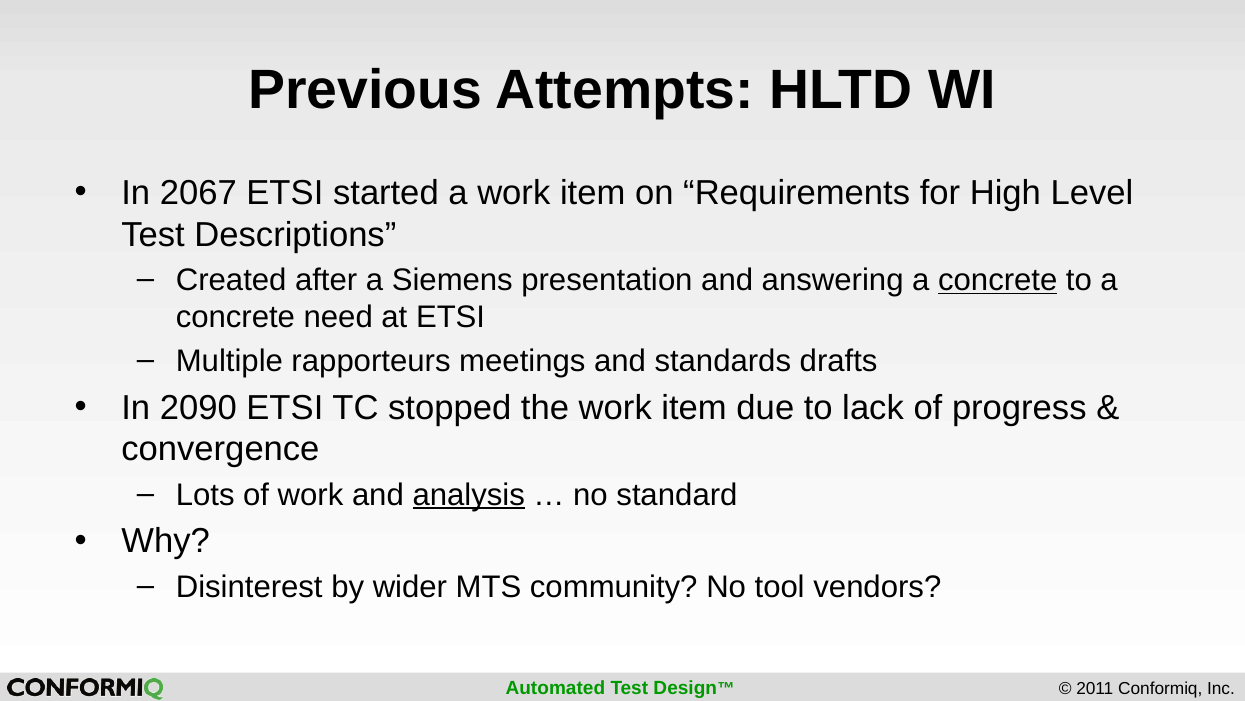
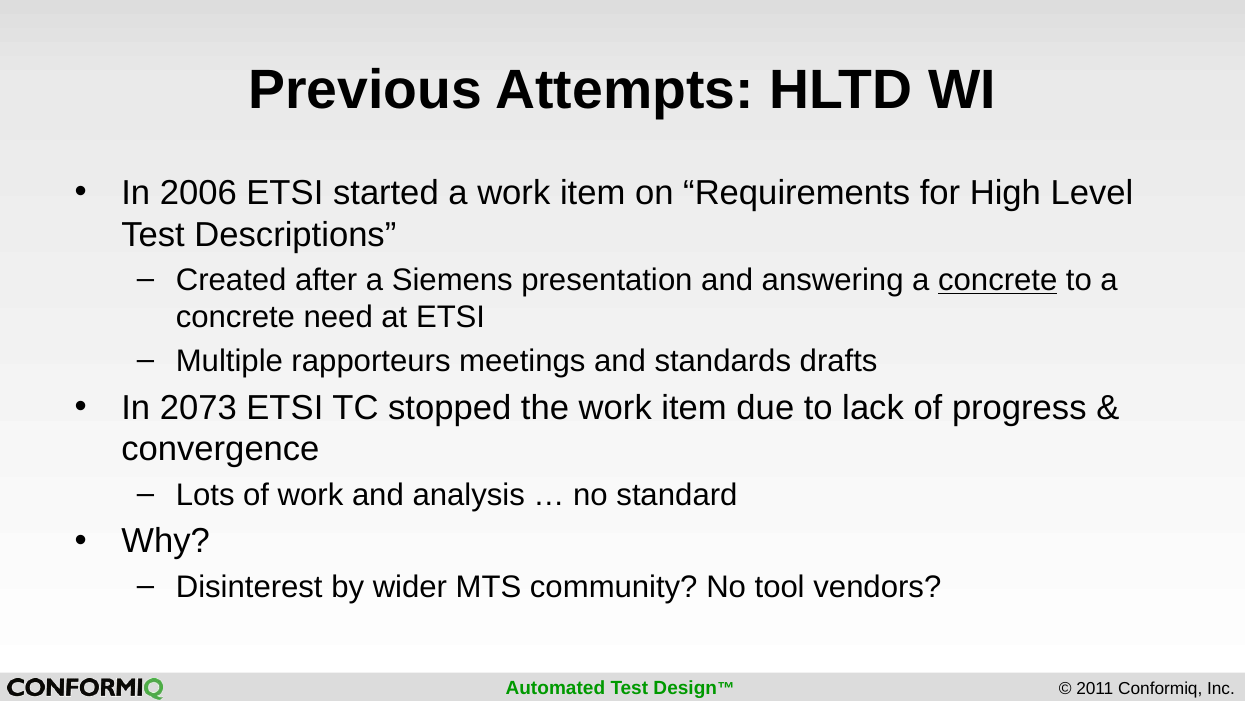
2067: 2067 -> 2006
2090: 2090 -> 2073
analysis underline: present -> none
